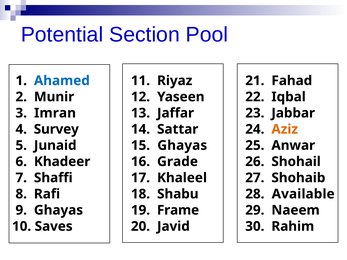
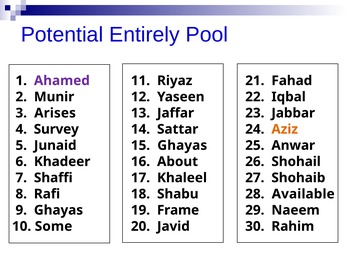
Section: Section -> Entirely
Ahamed colour: blue -> purple
Imran: Imran -> Arises
Grade: Grade -> About
Saves: Saves -> Some
